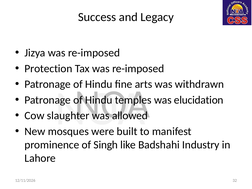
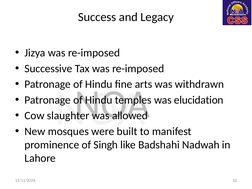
Protection: Protection -> Successive
Industry: Industry -> Nadwah
